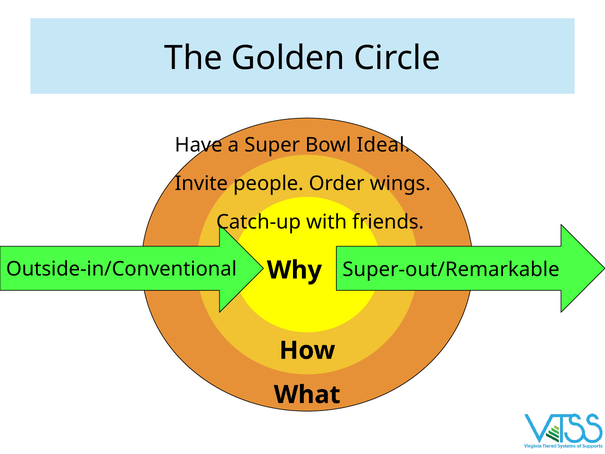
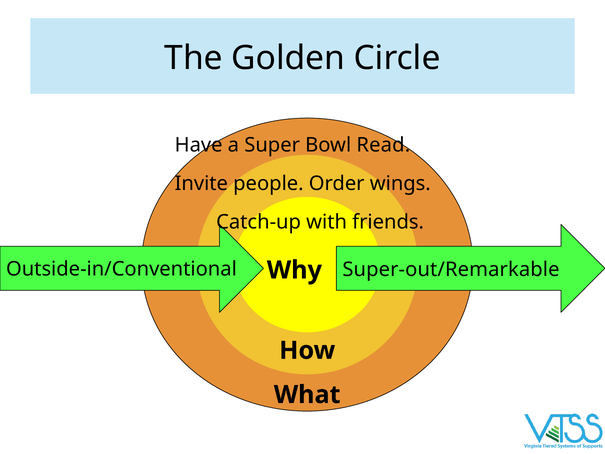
Ideal: Ideal -> Read
